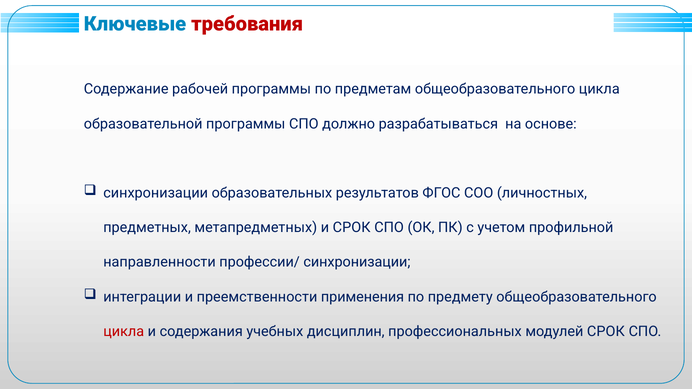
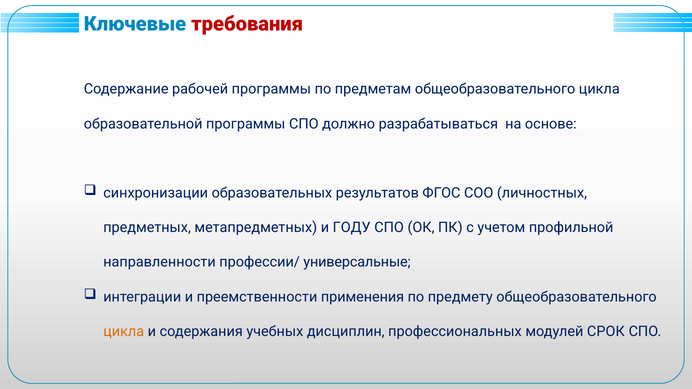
и СРОК: СРОК -> ГОДУ
профессии/ синхронизации: синхронизации -> универсальные
цикла at (124, 332) colour: red -> orange
